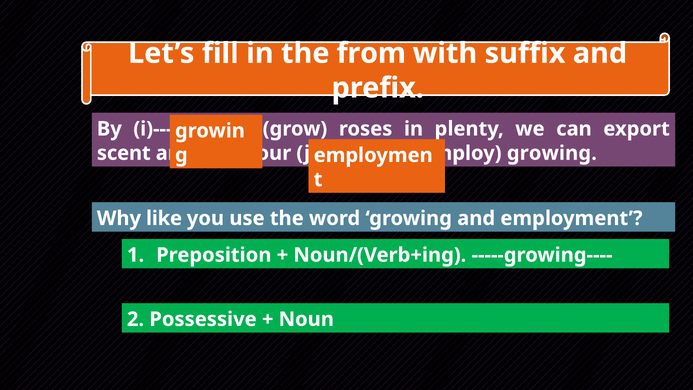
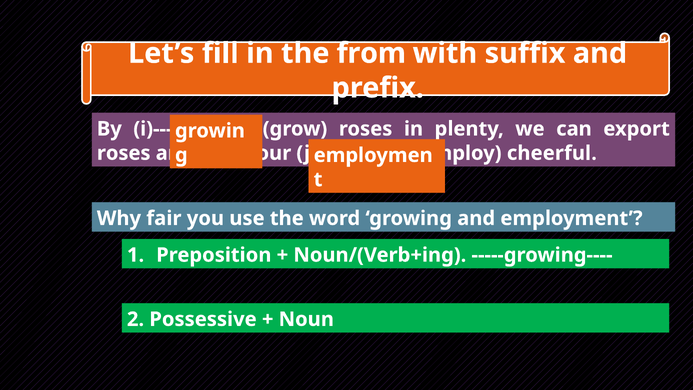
scent at (124, 153): scent -> roses
growing at (552, 153): growing -> cheerful
like: like -> fair
